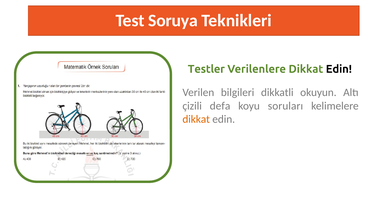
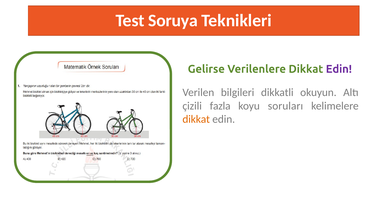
Testler: Testler -> Gelirse
Edin at (339, 69) colour: black -> purple
defa: defa -> fazla
